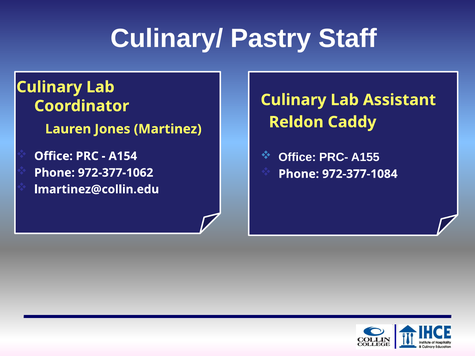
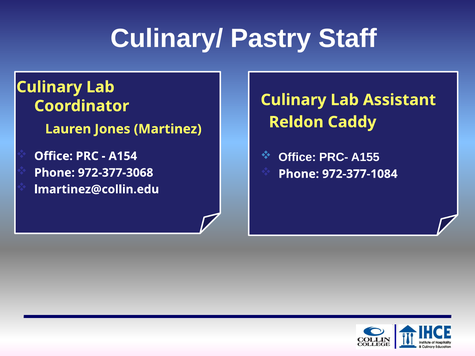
972-377-1062: 972-377-1062 -> 972-377-3068
